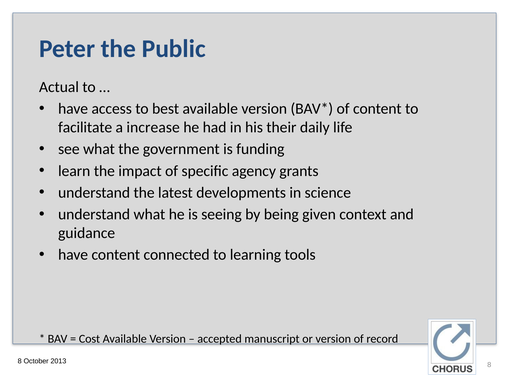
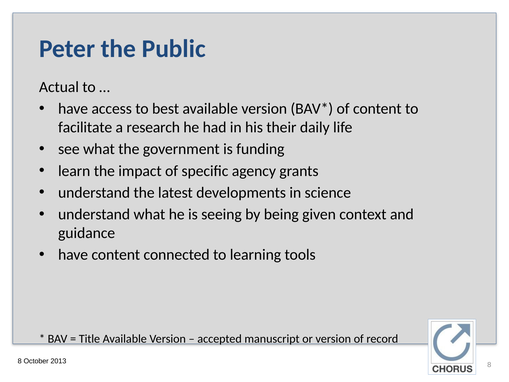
increase: increase -> research
Cost: Cost -> Title
